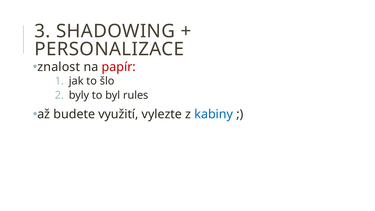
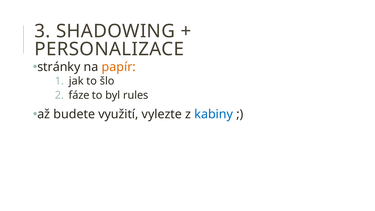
znalost: znalost -> stránky
papír colour: red -> orange
byly: byly -> fáze
